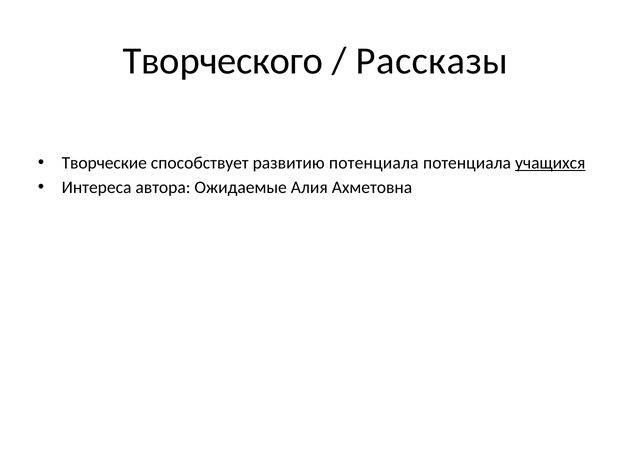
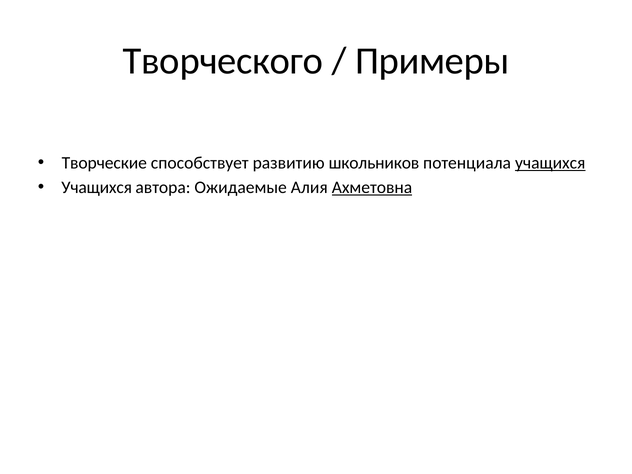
Рассказы: Рассказы -> Примеры
развитию потенциала: потенциала -> школьников
Интереса at (97, 187): Интереса -> Учащихся
Ахметовна underline: none -> present
